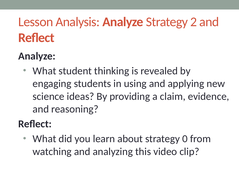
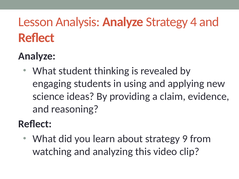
2: 2 -> 4
0: 0 -> 9
